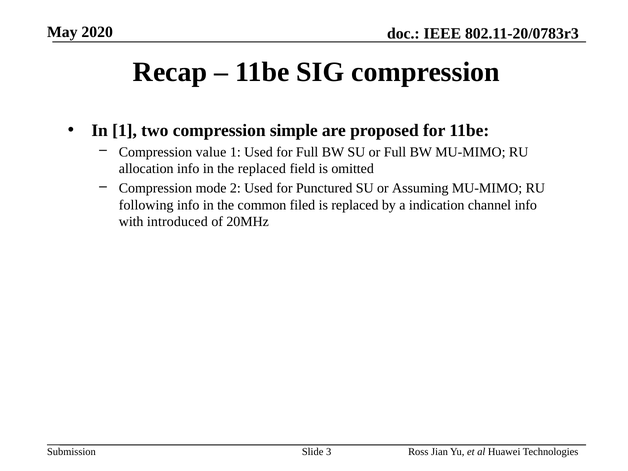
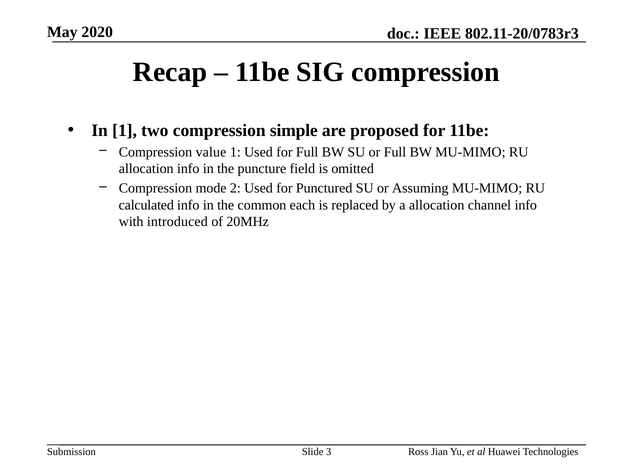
the replaced: replaced -> puncture
following: following -> calculated
filed: filed -> each
a indication: indication -> allocation
